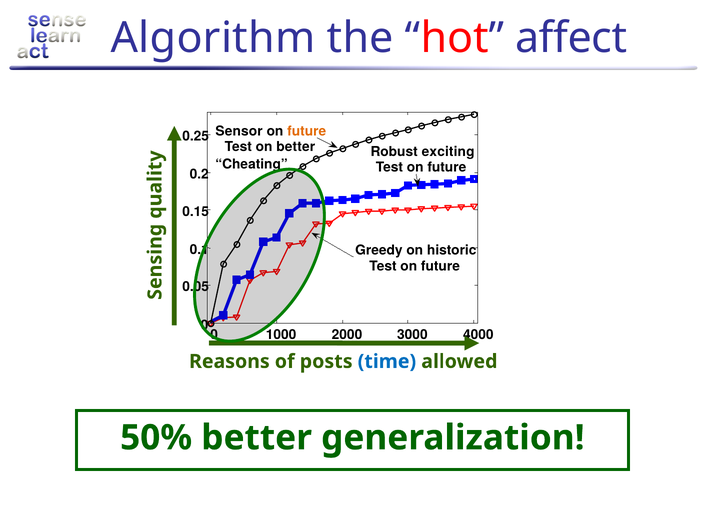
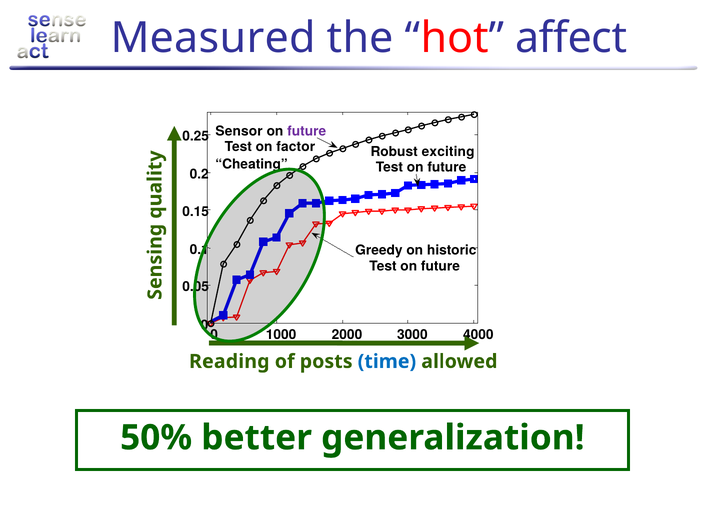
Algorithm: Algorithm -> Measured
future at (307, 131) colour: orange -> purple
on better: better -> factor
Reasons: Reasons -> Reading
